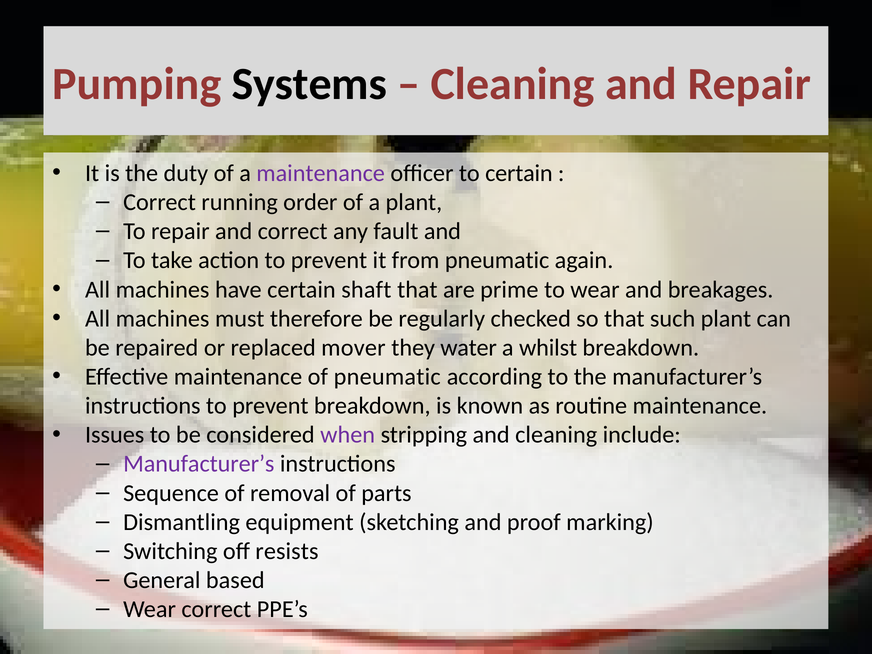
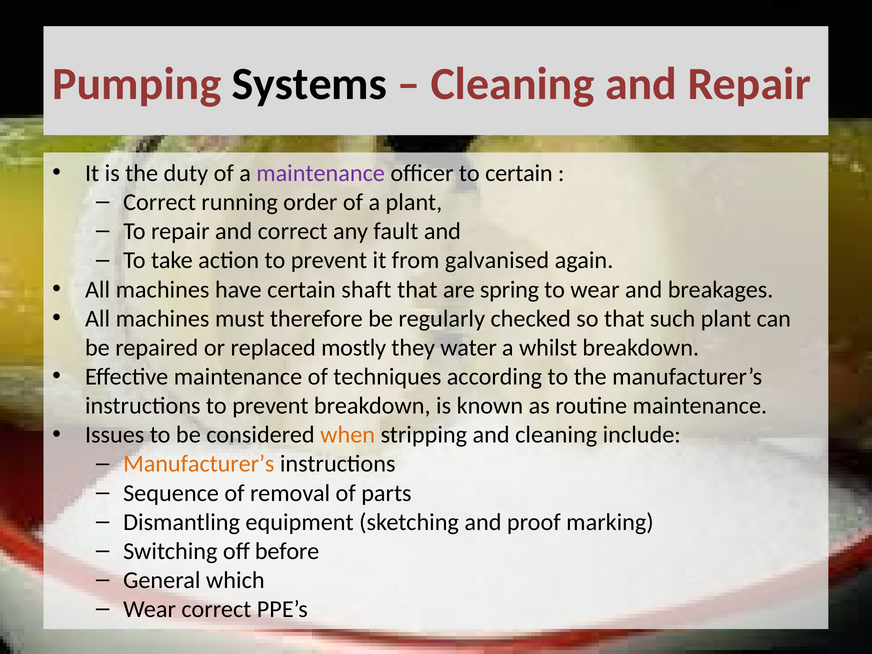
from pneumatic: pneumatic -> galvanised
prime: prime -> spring
mover: mover -> mostly
of pneumatic: pneumatic -> techniques
when colour: purple -> orange
Manufacturer’s at (199, 464) colour: purple -> orange
resists: resists -> before
based: based -> which
